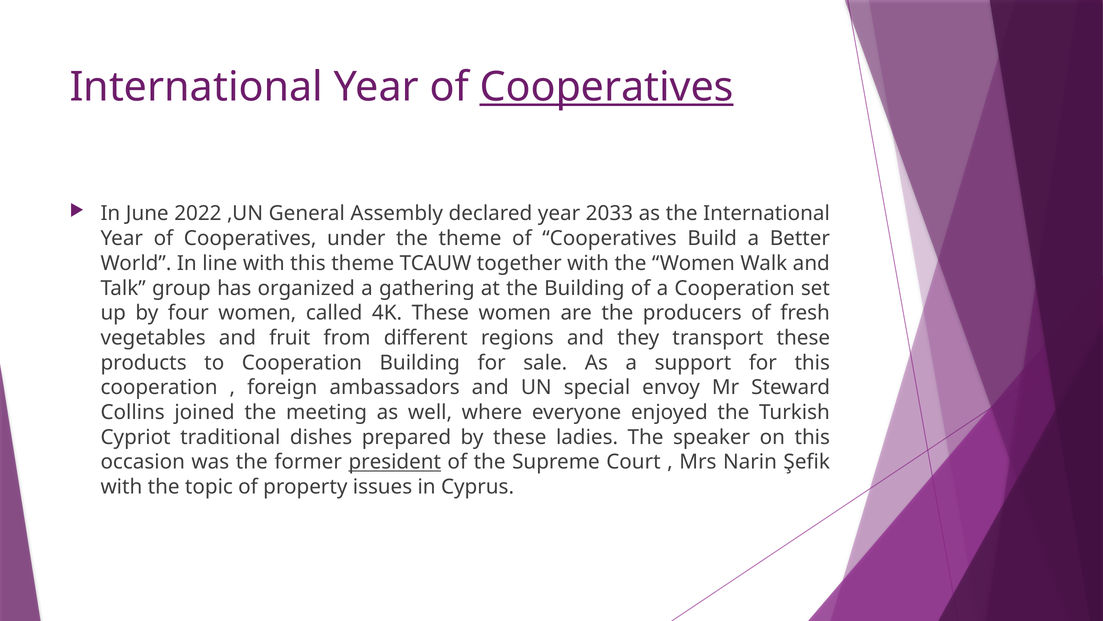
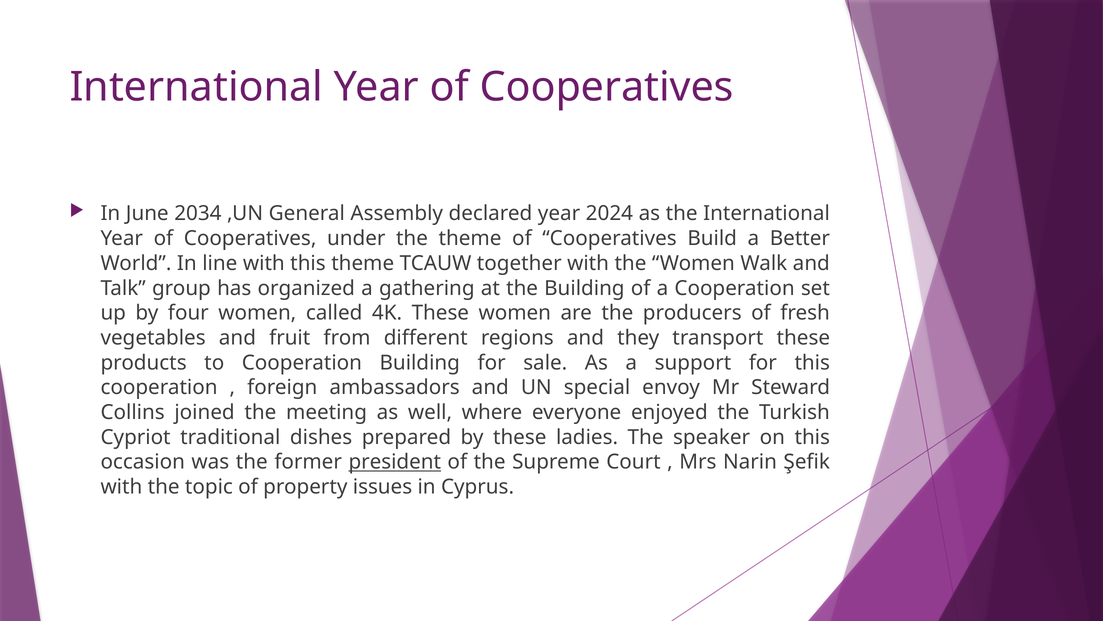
Cooperatives at (607, 87) underline: present -> none
2022: 2022 -> 2034
2033: 2033 -> 2024
